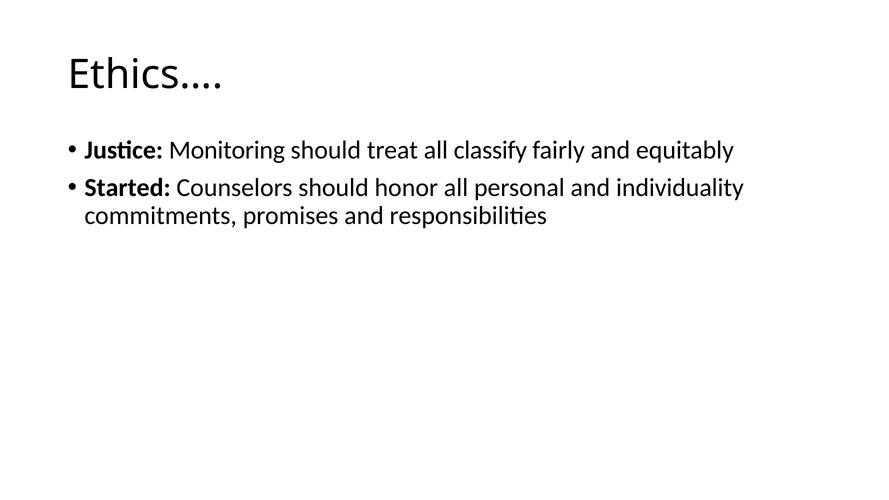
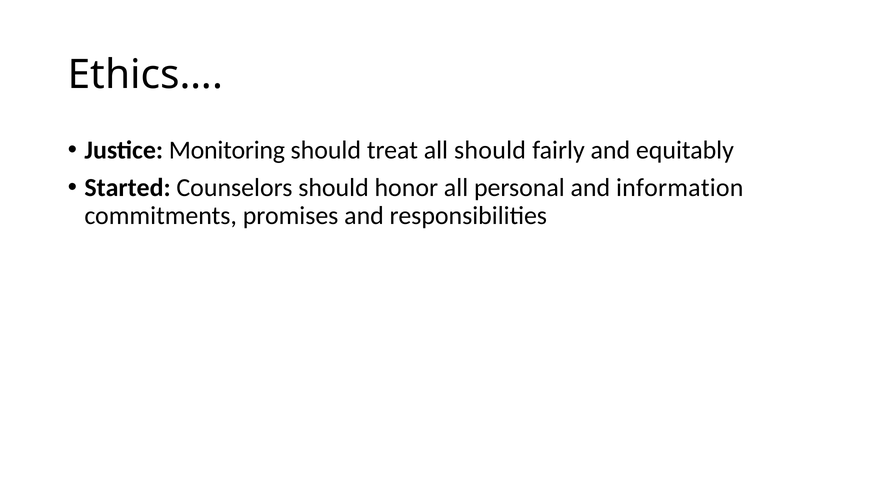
all classify: classify -> should
individuality: individuality -> information
